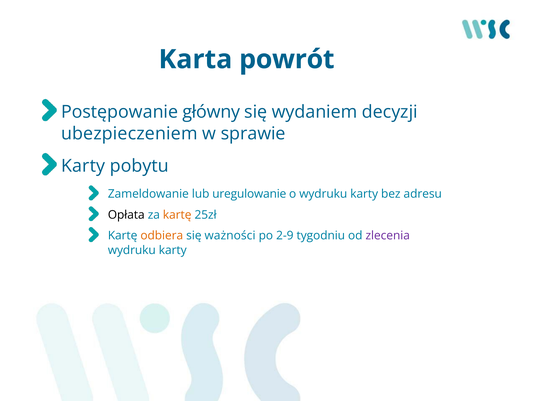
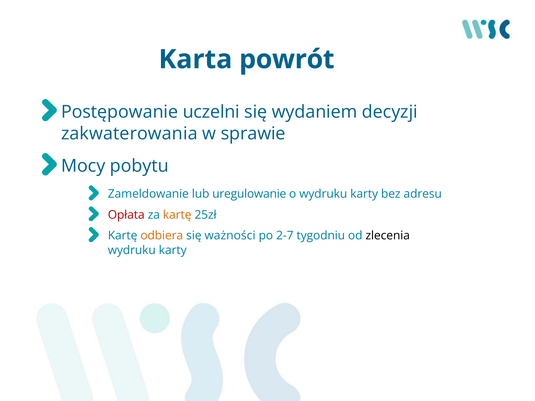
główny: główny -> uczelni
ubezpieczeniem: ubezpieczeniem -> zakwaterowania
Karty at (83, 166): Karty -> Mocy
Opłata colour: black -> red
2-9: 2-9 -> 2-7
zlecenia colour: purple -> black
